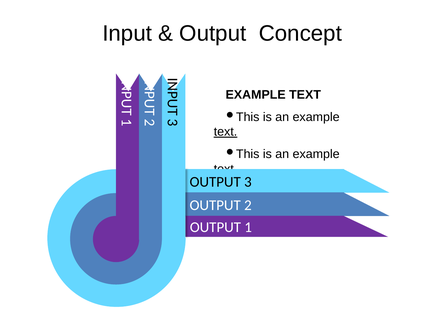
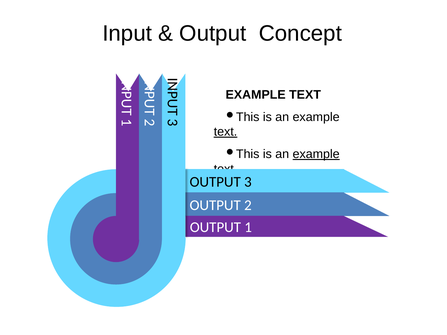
example at (316, 154) underline: none -> present
